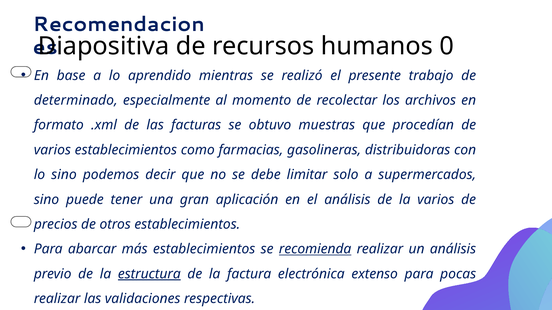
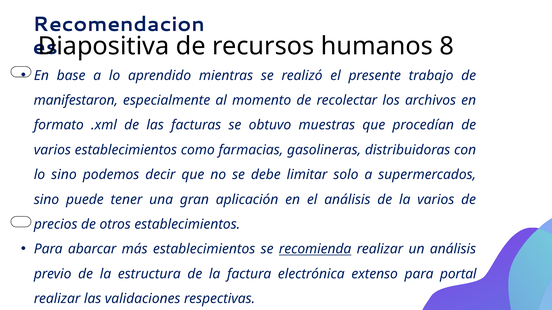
0: 0 -> 8
determinado: determinado -> manifestaron
estructura underline: present -> none
pocas: pocas -> portal
